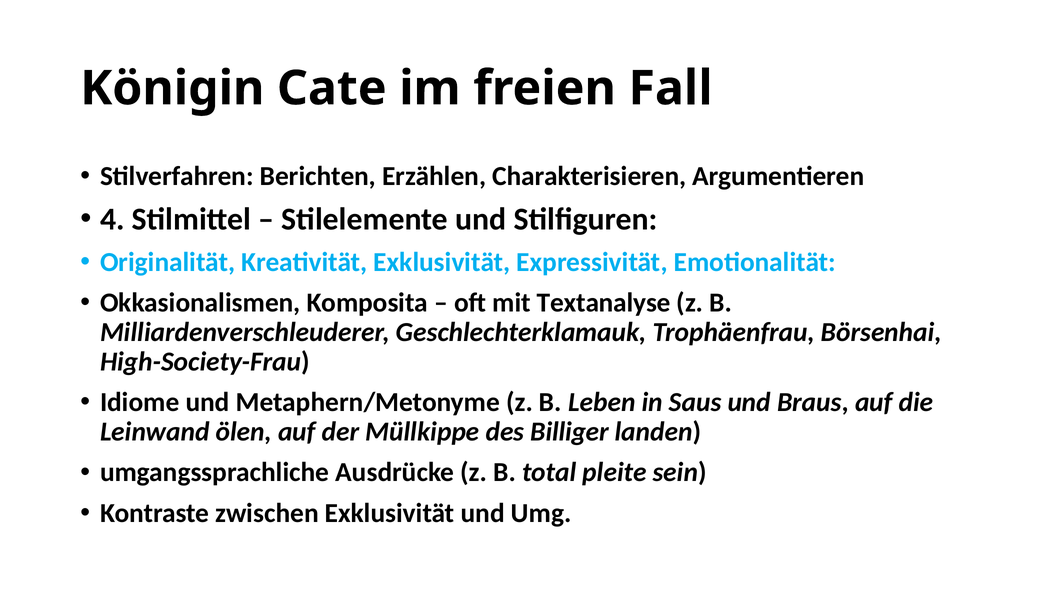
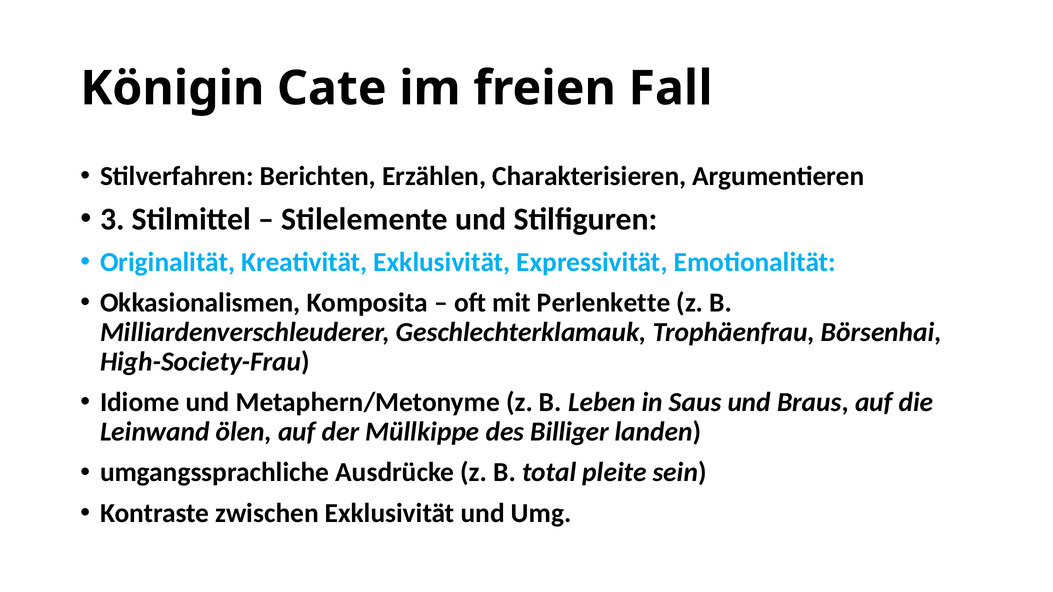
4: 4 -> 3
Textanalyse: Textanalyse -> Perlenkette
